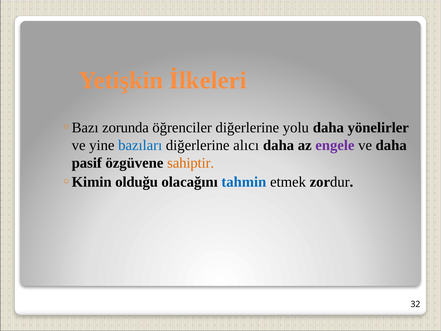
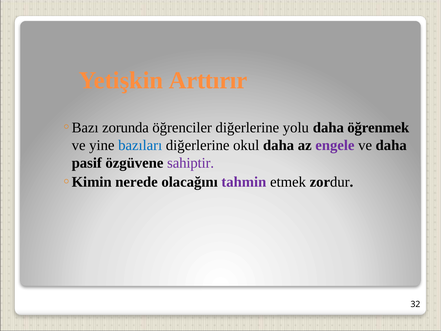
İlkeleri: İlkeleri -> Arttırır
yönelirler: yönelirler -> öğrenmek
alıcı: alıcı -> okul
sahiptir colour: orange -> purple
olduğu: olduğu -> nerede
tahmin colour: blue -> purple
